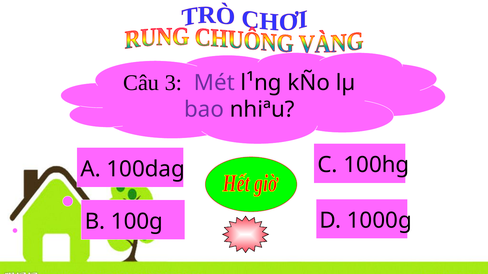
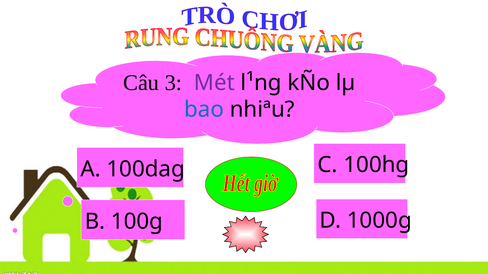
bao colour: purple -> blue
